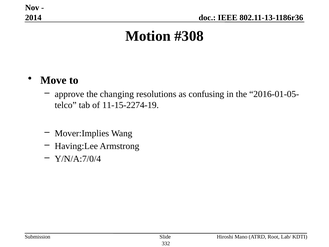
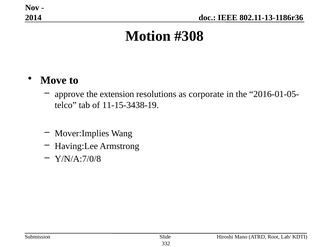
changing: changing -> extension
confusing: confusing -> corporate
11-15-2274-19: 11-15-2274-19 -> 11-15-3438-19
Y/N/A:7/0/4: Y/N/A:7/0/4 -> Y/N/A:7/0/8
